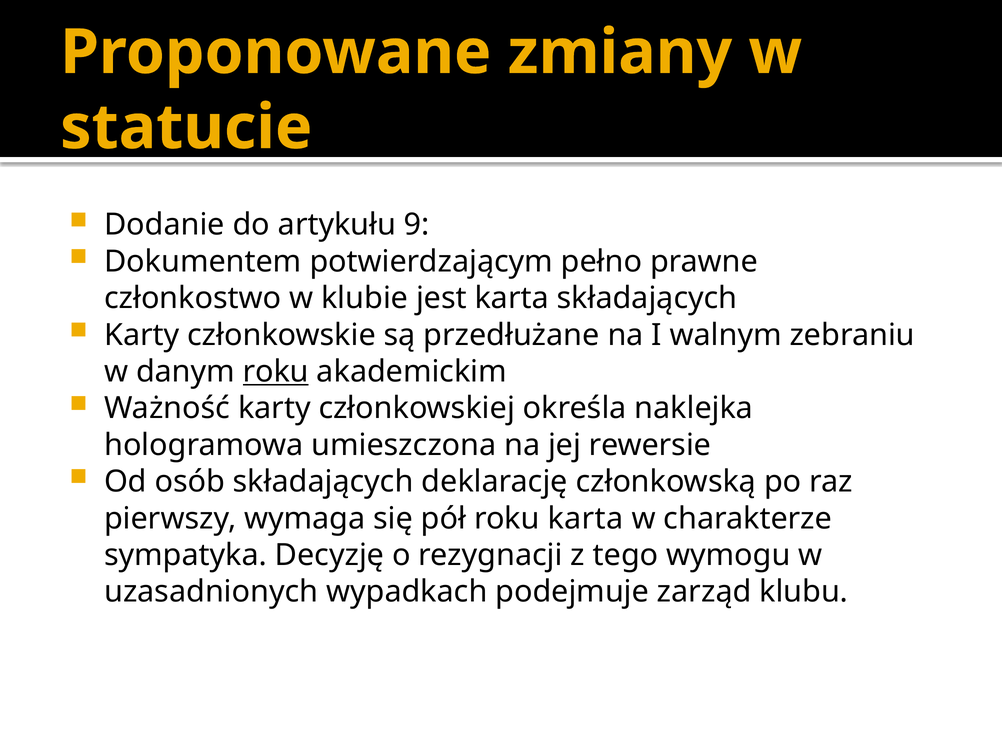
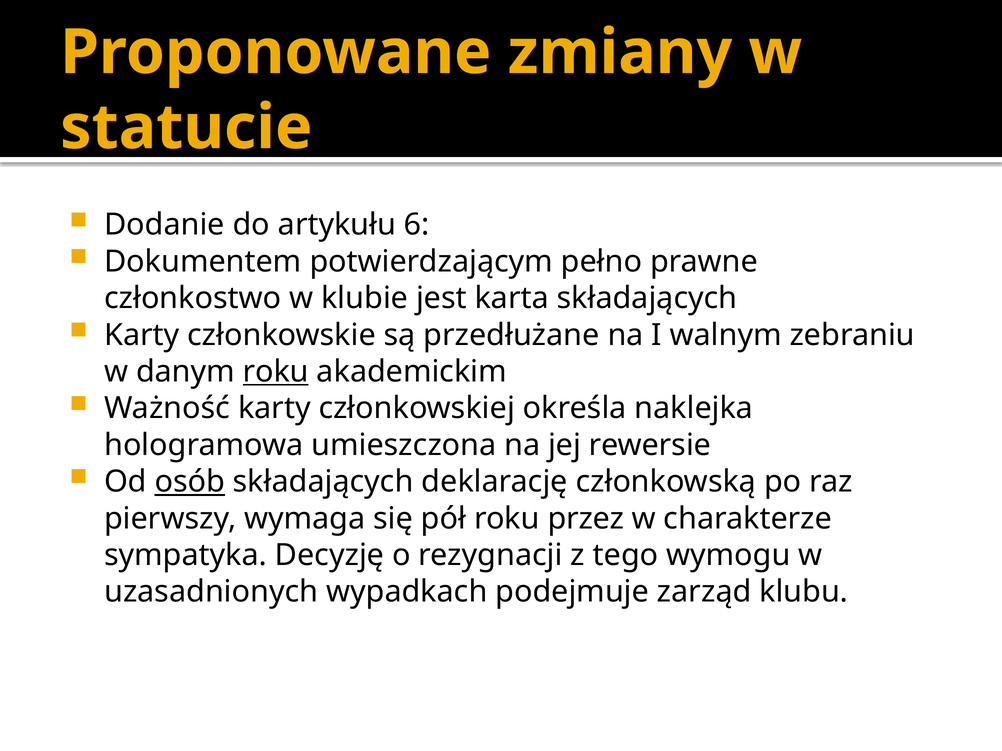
9: 9 -> 6
osób underline: none -> present
roku karta: karta -> przez
